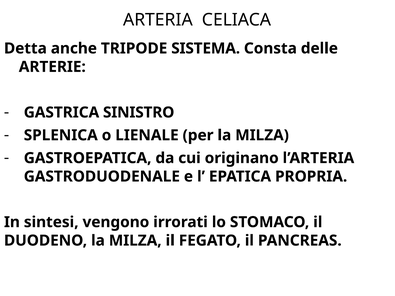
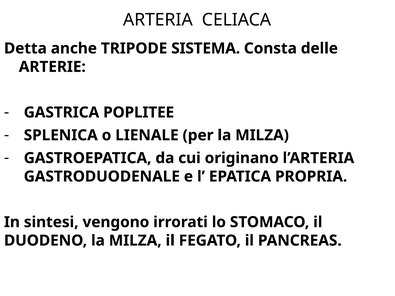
SINISTRO: SINISTRO -> POPLITEE
